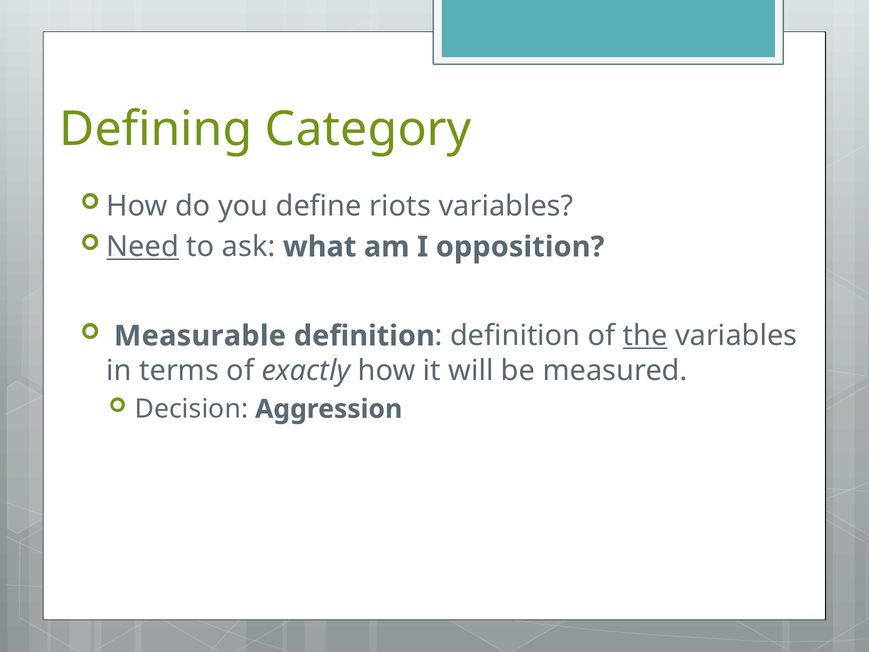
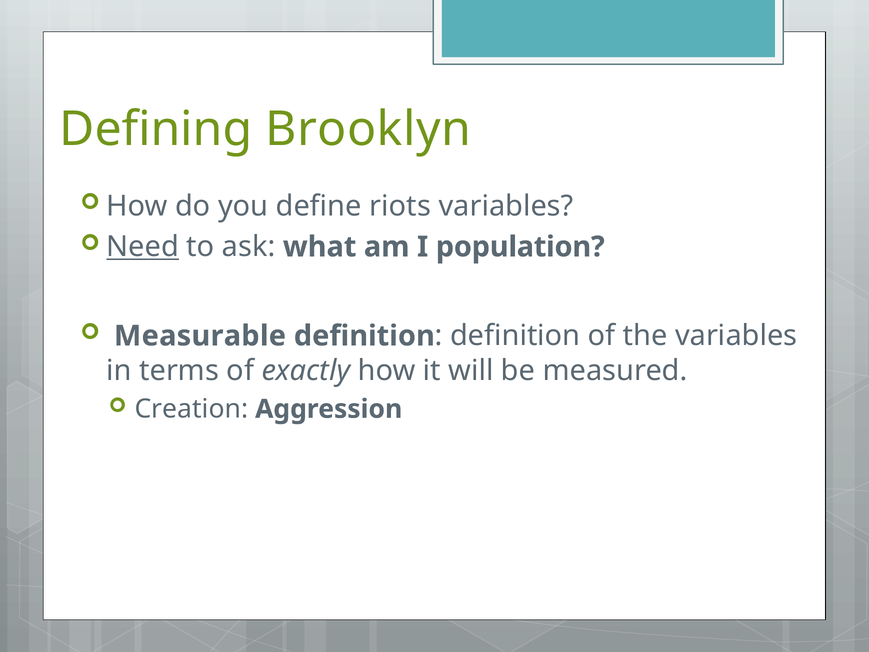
Category: Category -> Brooklyn
opposition: opposition -> population
the underline: present -> none
Decision: Decision -> Creation
